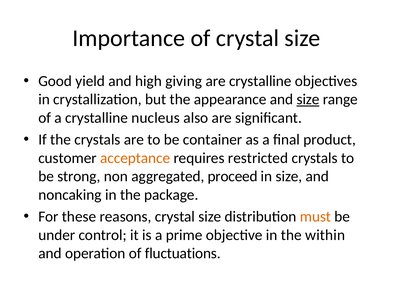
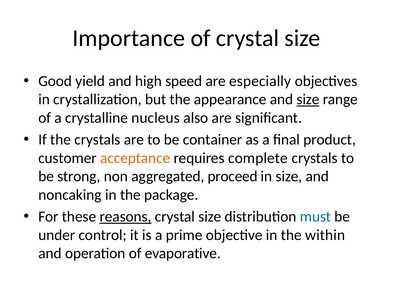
giving: giving -> speed
are crystalline: crystalline -> especially
restricted: restricted -> complete
reasons underline: none -> present
must colour: orange -> blue
fluctuations: fluctuations -> evaporative
